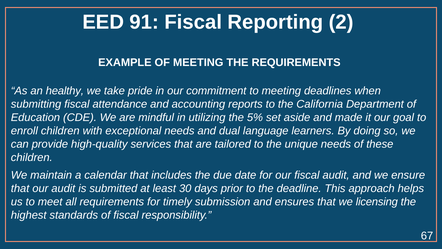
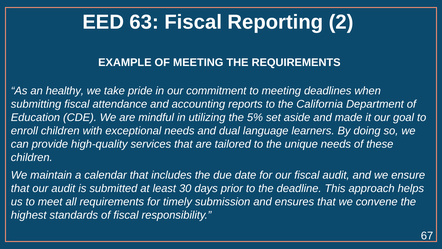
91: 91 -> 63
licensing: licensing -> convene
